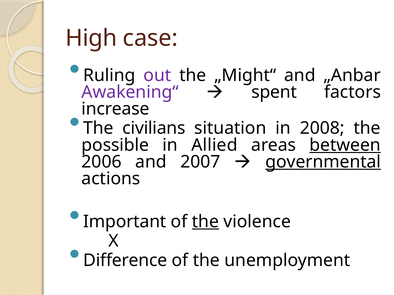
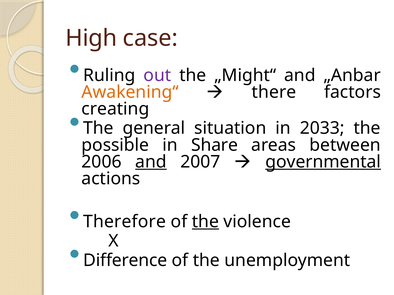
Awakening“ colour: purple -> orange
spent: spent -> there
increase: increase -> creating
civilians: civilians -> general
2008: 2008 -> 2033
Allied: Allied -> Share
between underline: present -> none
and at (151, 162) underline: none -> present
Important: Important -> Therefore
